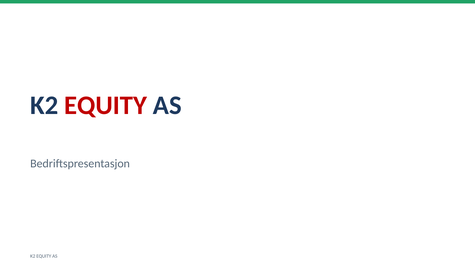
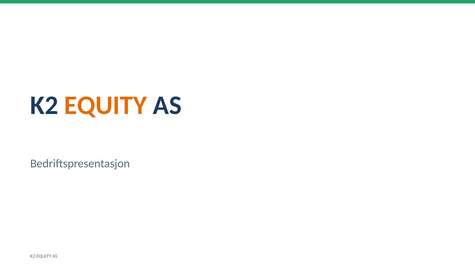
EQUITY at (106, 105) colour: red -> orange
